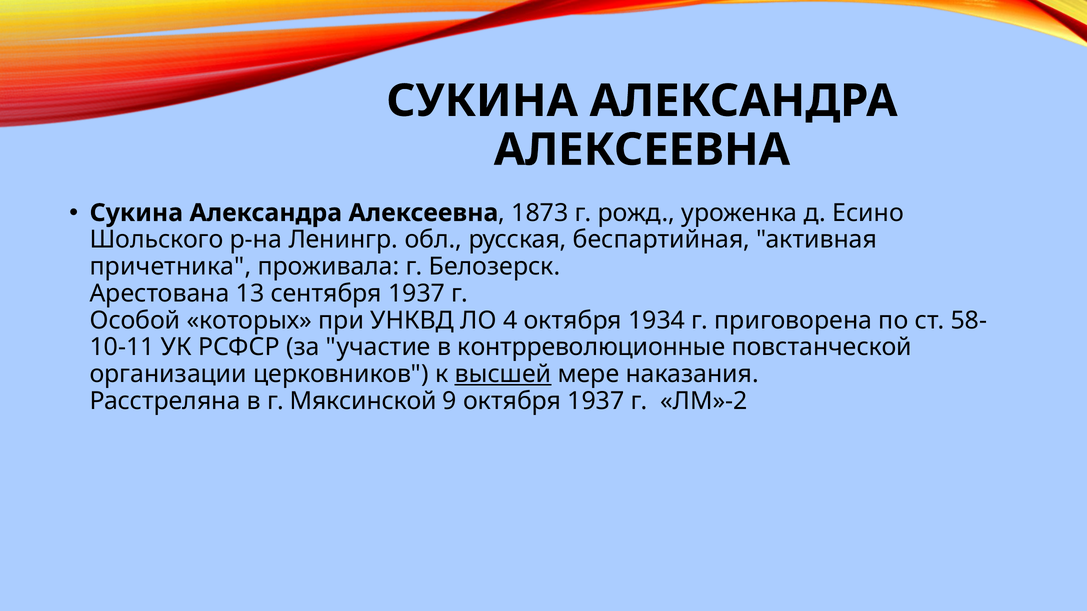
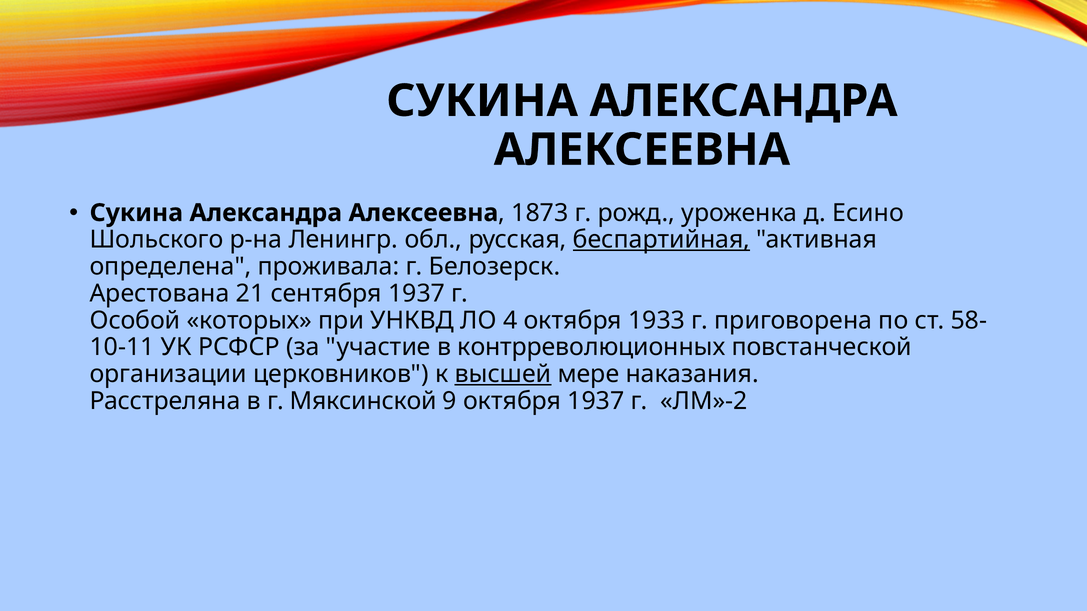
беспартийная underline: none -> present
причетника: причетника -> определена
13: 13 -> 21
1934: 1934 -> 1933
контрреволюционные: контрреволюционные -> контрреволюционных
